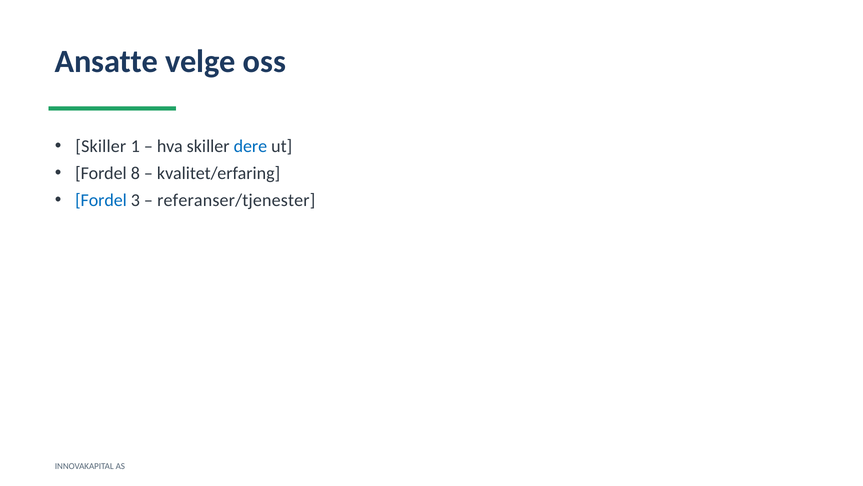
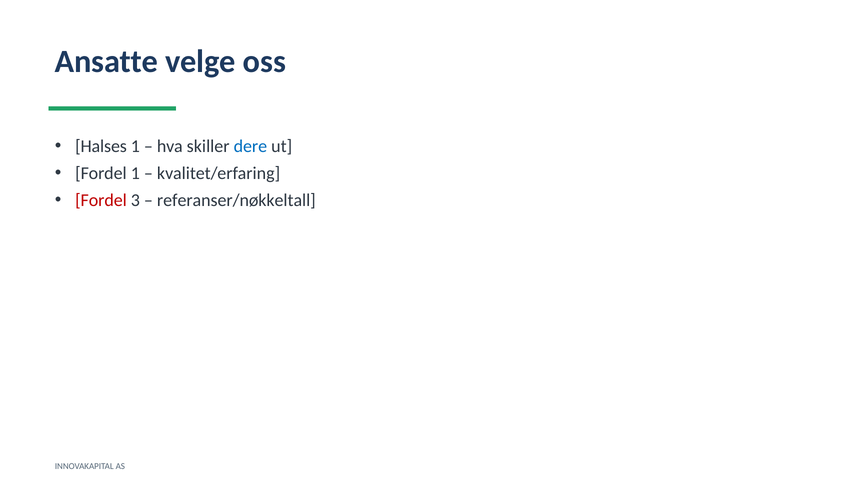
Skiller at (101, 146): Skiller -> Halses
Fordel 8: 8 -> 1
Fordel at (101, 200) colour: blue -> red
referanser/tjenester: referanser/tjenester -> referanser/nøkkeltall
